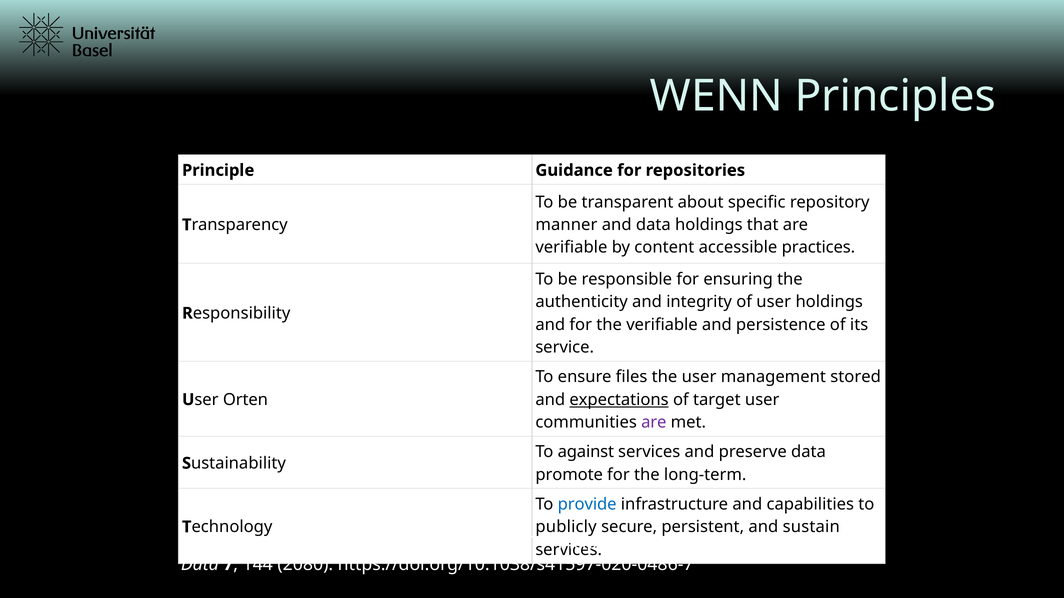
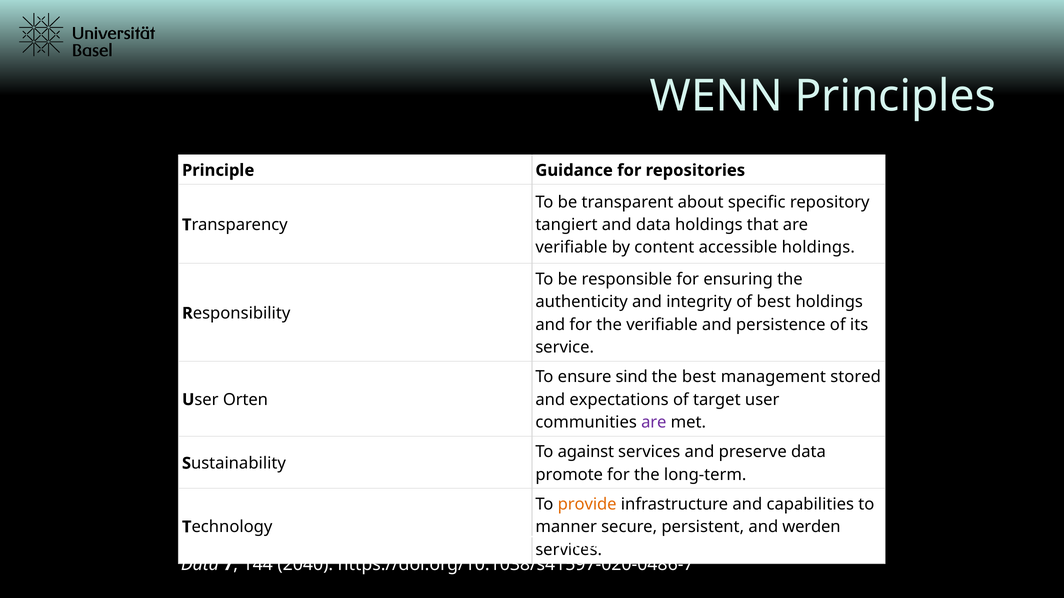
manner: manner -> tangiert
accessible practices: practices -> holdings
of user: user -> best
files: files -> sind
the user: user -> best
expectations underline: present -> none
provide colour: blue -> orange
publicly: publicly -> manner
sustain: sustain -> werden
2080: 2080 -> 2040
